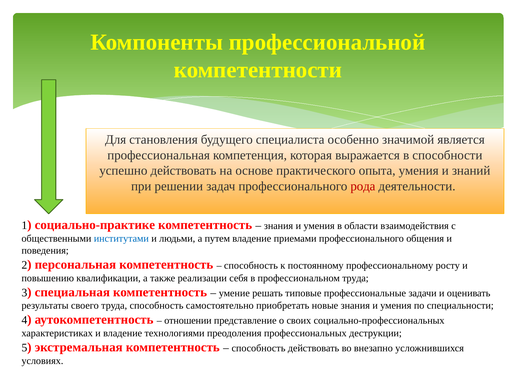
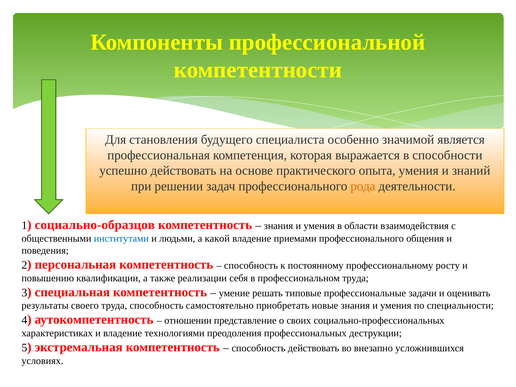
рода colour: red -> orange
социально-практике: социально-практике -> социально-образцов
путем: путем -> какой
